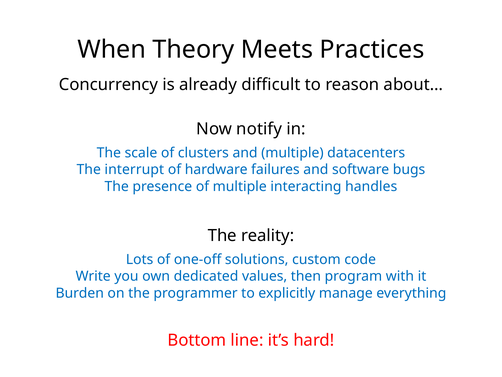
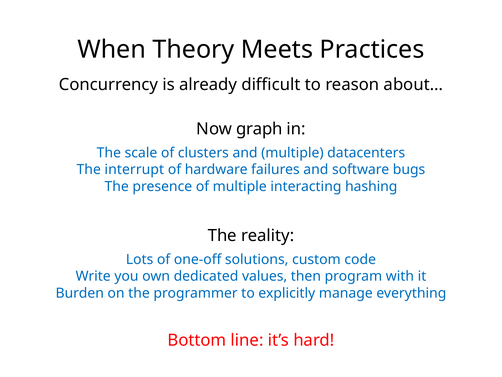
notify: notify -> graph
handles: handles -> hashing
